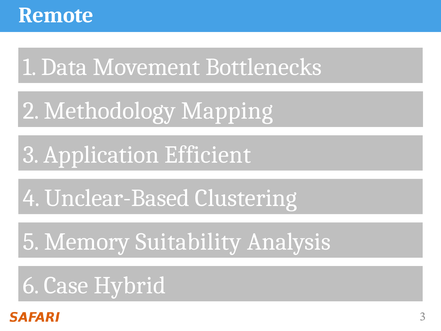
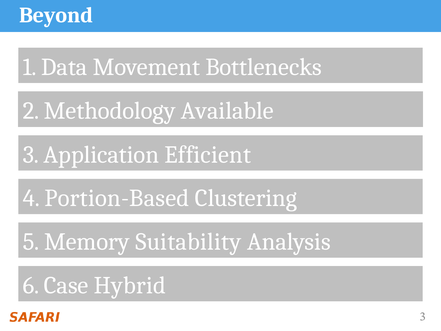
Remote: Remote -> Beyond
Mapping: Mapping -> Available
Unclear-Based: Unclear-Based -> Portion-Based
